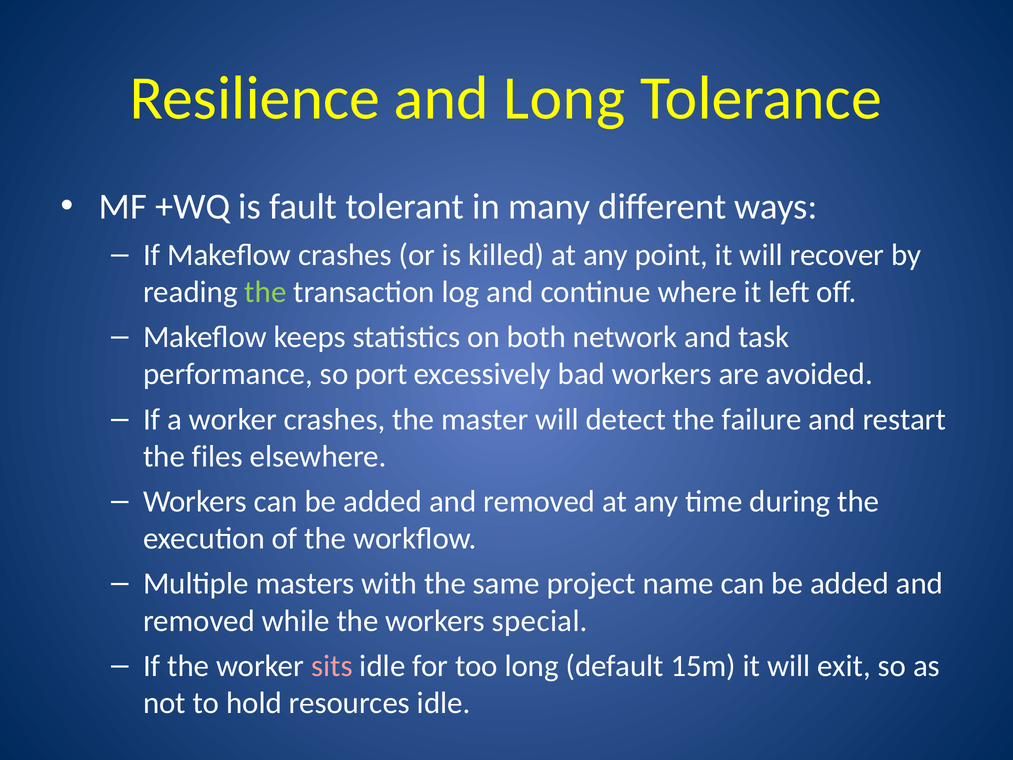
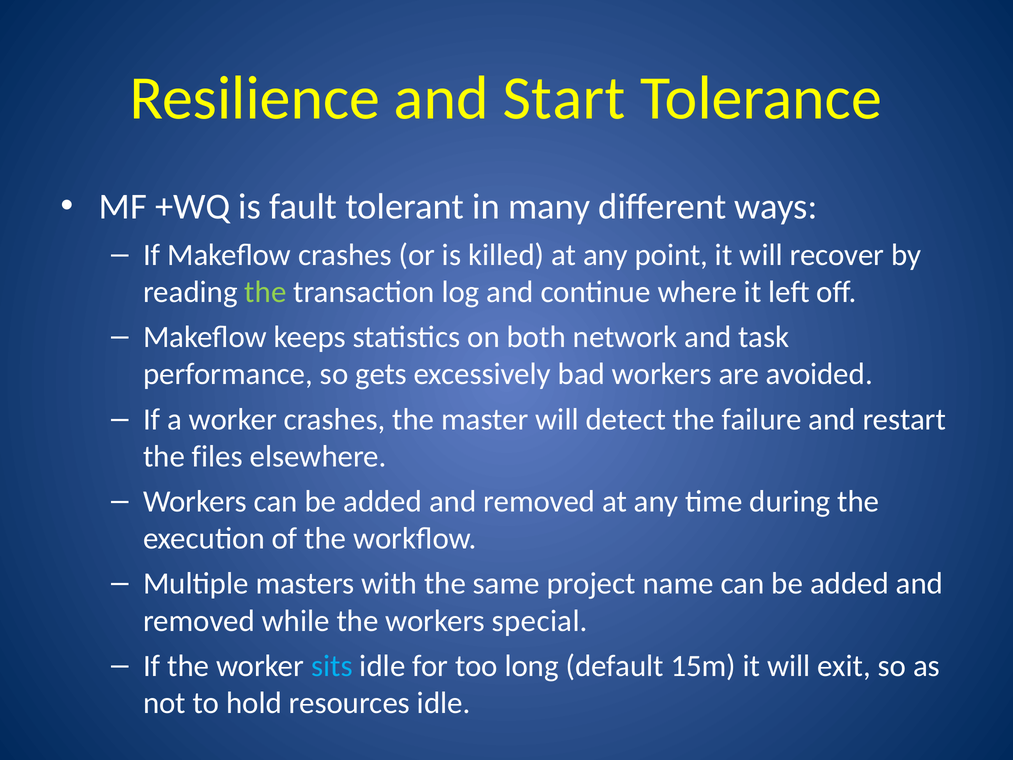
and Long: Long -> Start
port: port -> gets
sits colour: pink -> light blue
